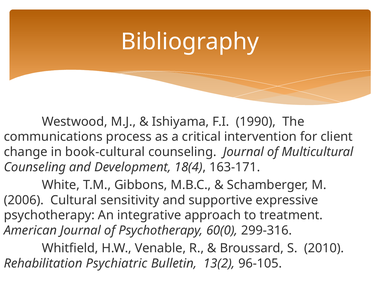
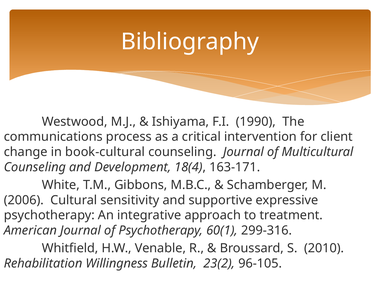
60(0: 60(0 -> 60(1
Psychiatric: Psychiatric -> Willingness
13(2: 13(2 -> 23(2
